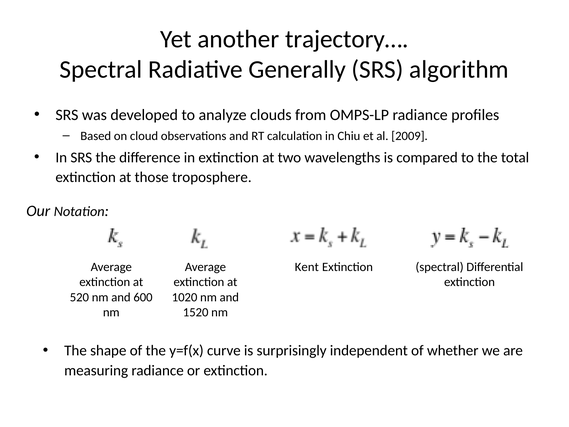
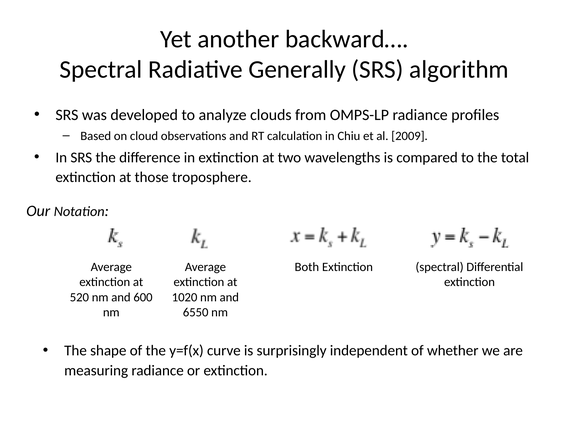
trajectory…: trajectory… -> backward…
Kent: Kent -> Both
1520: 1520 -> 6550
